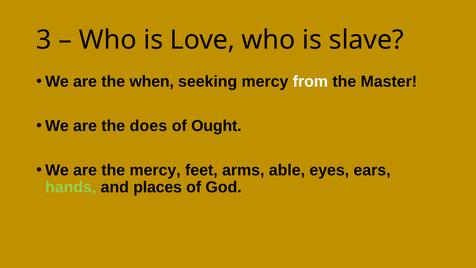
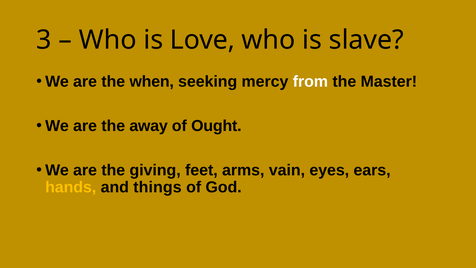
does: does -> away
the mercy: mercy -> giving
able: able -> vain
hands colour: light green -> yellow
places: places -> things
